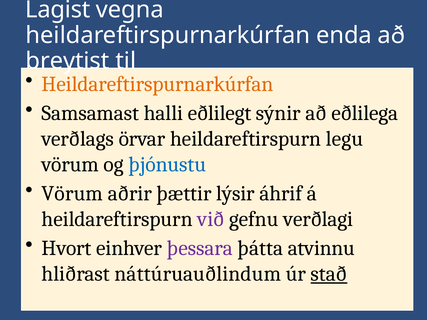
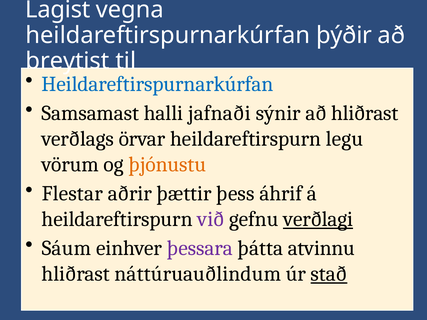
enda: enda -> þýðir
Heildareftirspurnarkúrfan at (158, 84) colour: orange -> blue
eðlilegt: eðlilegt -> jafnaði
að eðlilega: eðlilega -> hliðrast
þjónustu colour: blue -> orange
Vörum at (72, 194): Vörum -> Flestar
lýsir: lýsir -> þess
verðlagi underline: none -> present
Hvort: Hvort -> Sáum
